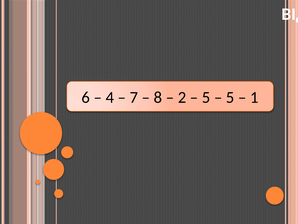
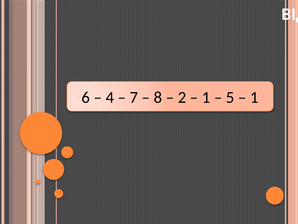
5 at (206, 97): 5 -> 1
